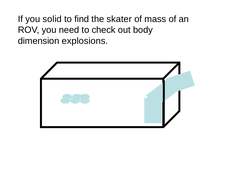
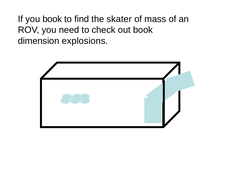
you solid: solid -> book
out body: body -> book
